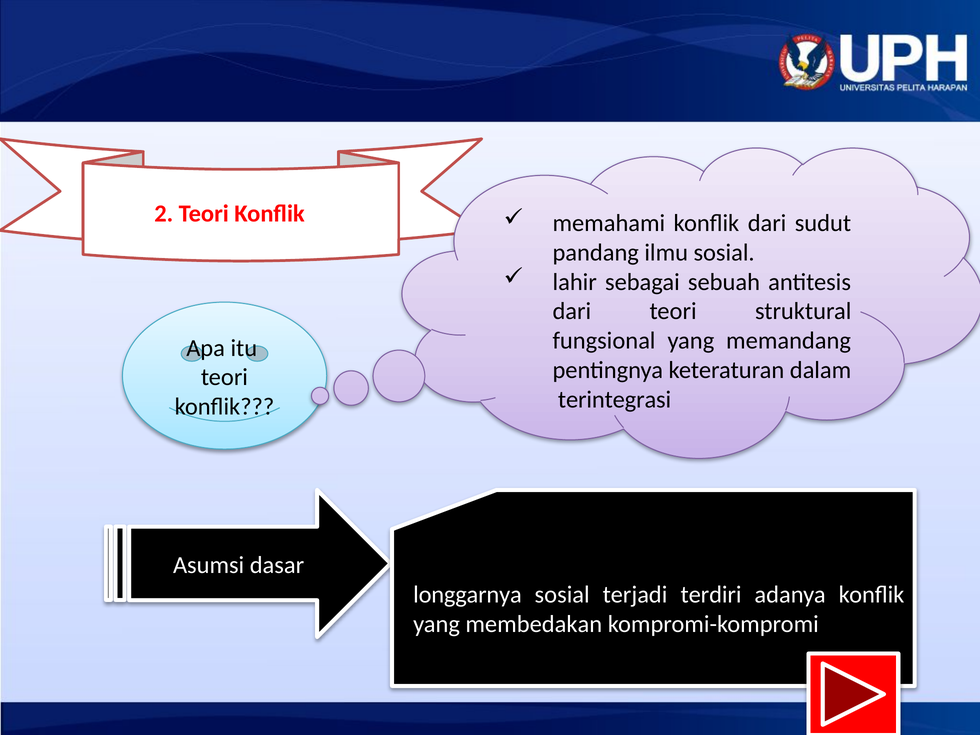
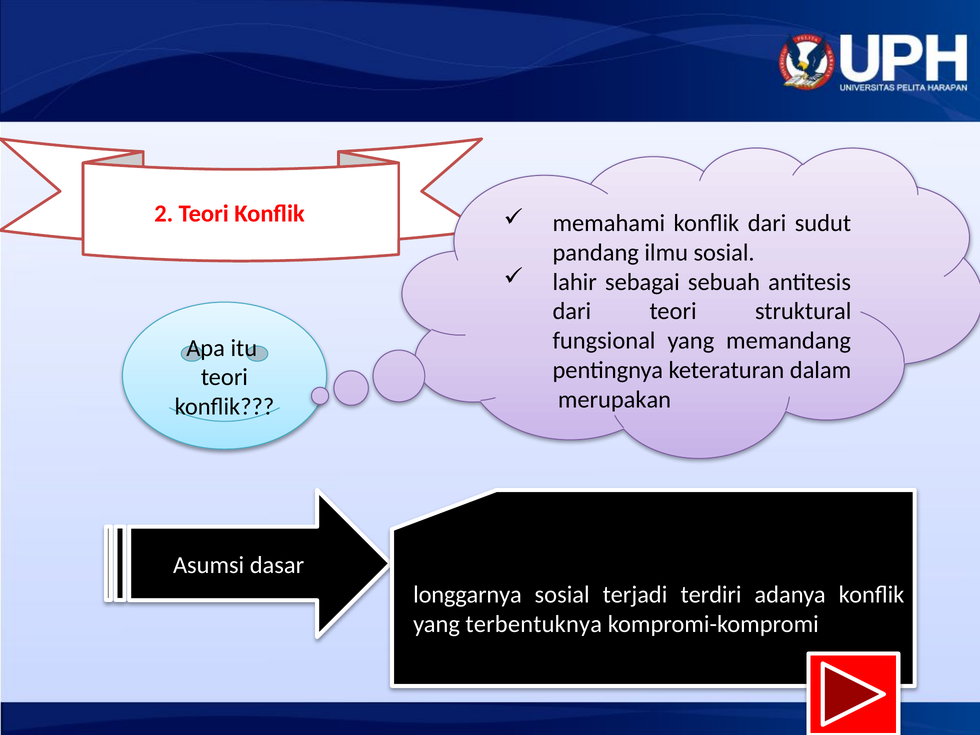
terintegrasi: terintegrasi -> merupakan
membedakan: membedakan -> terbentuknya
